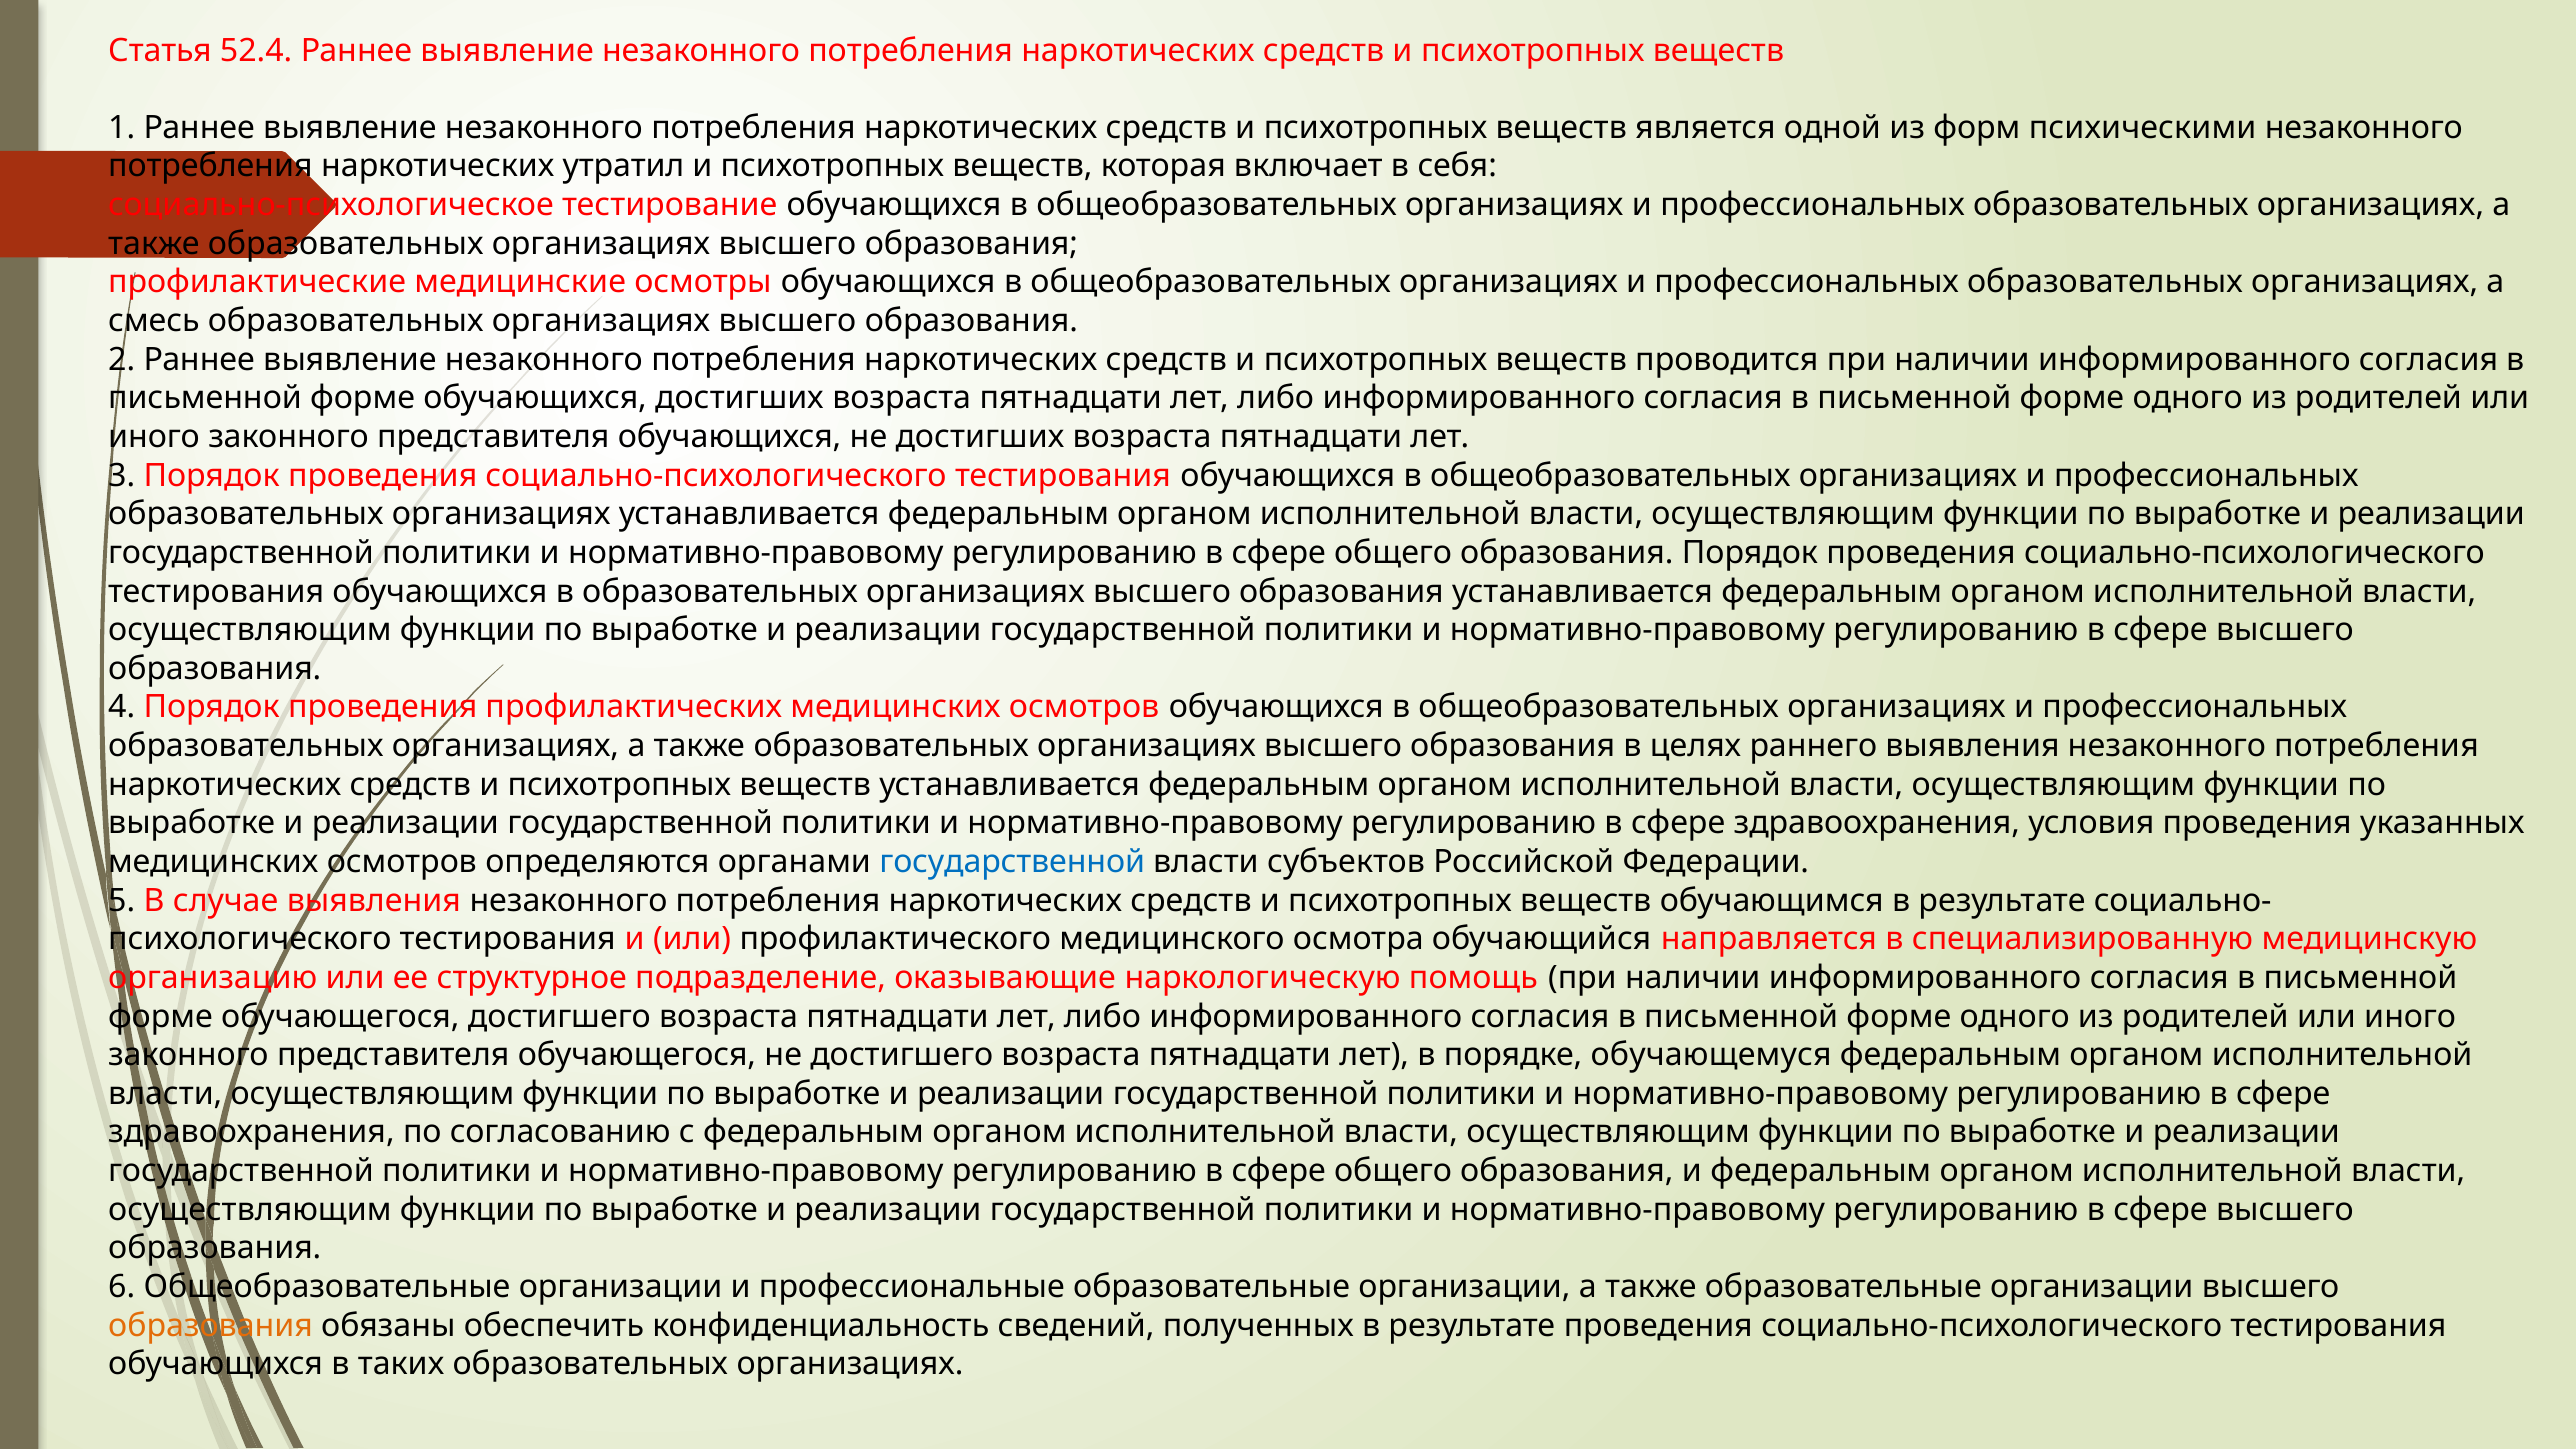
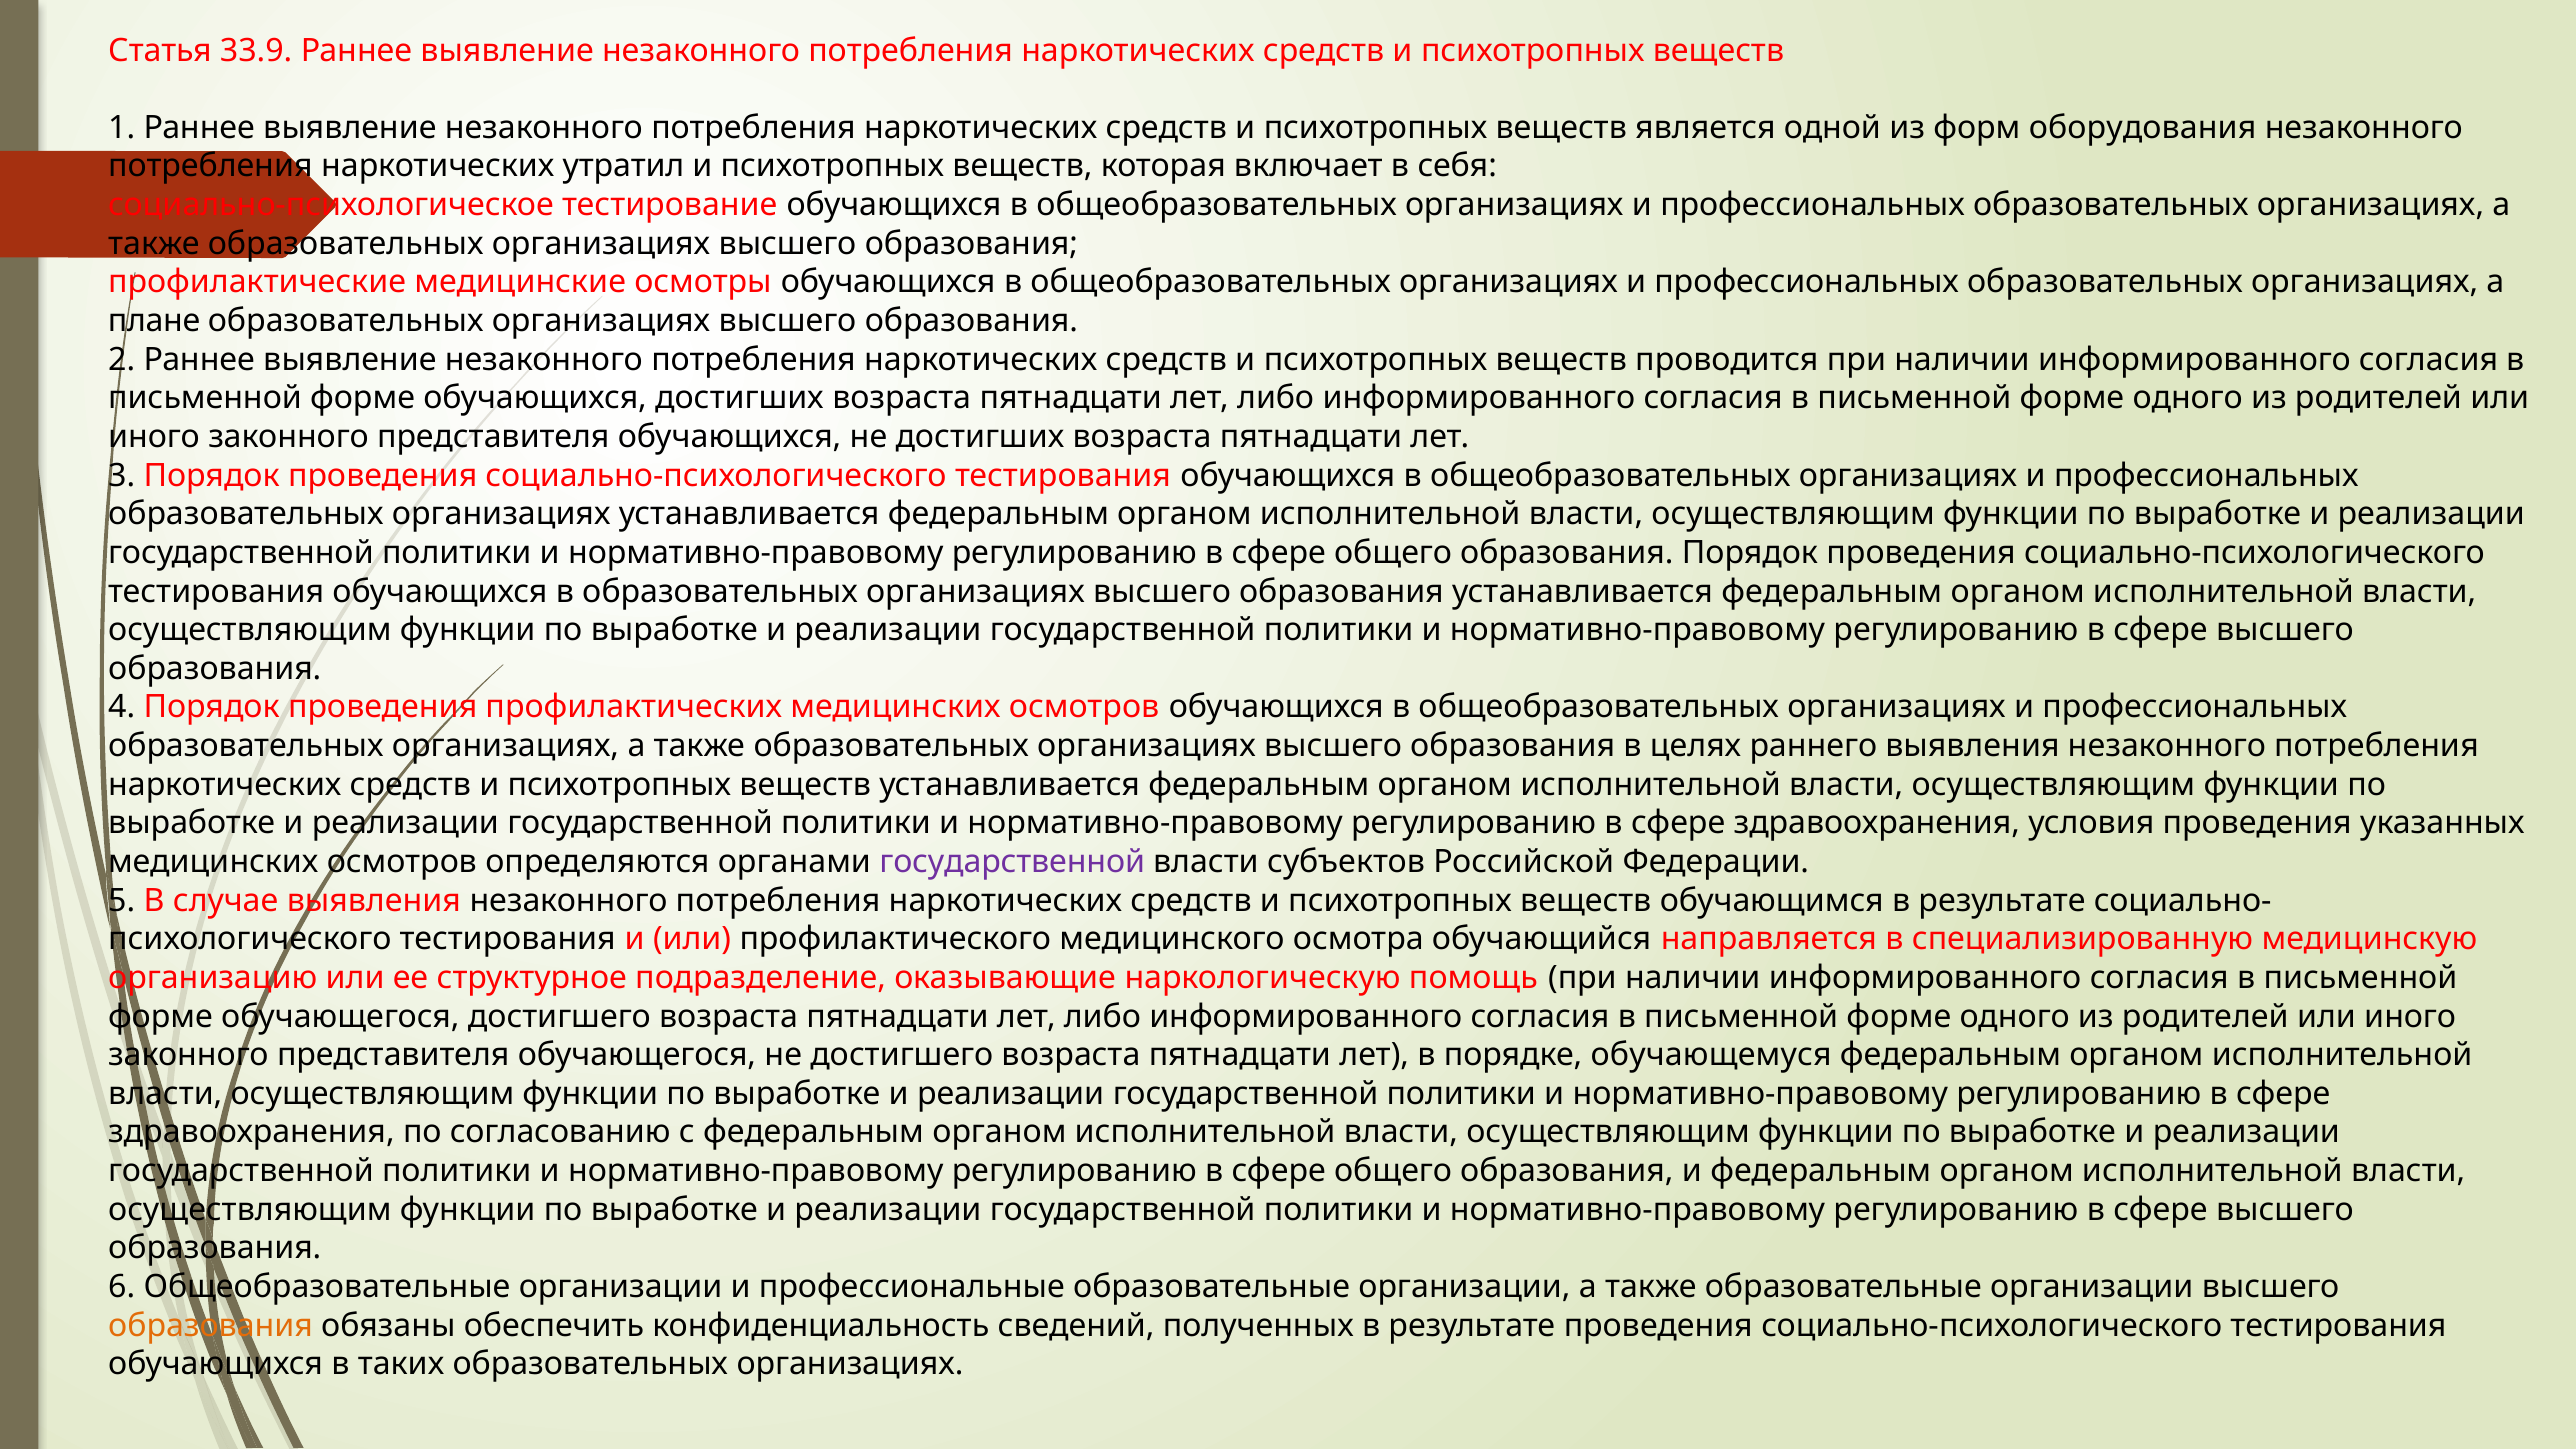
52.4: 52.4 -> 33.9
психическими: психическими -> оборудования
смесь: смесь -> плане
государственной at (1012, 862) colour: blue -> purple
